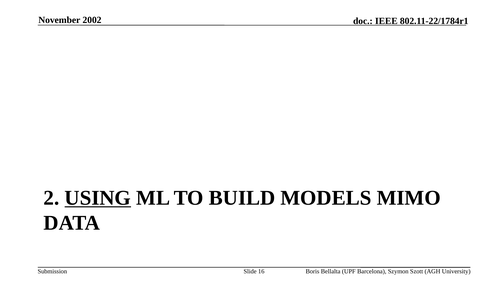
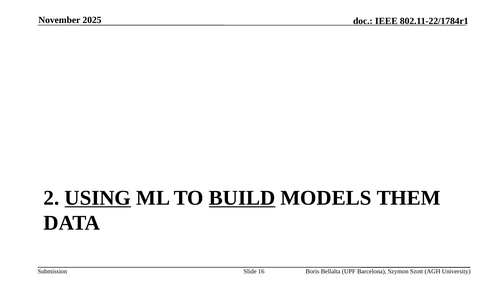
2002: 2002 -> 2025
BUILD underline: none -> present
MIMO: MIMO -> THEM
